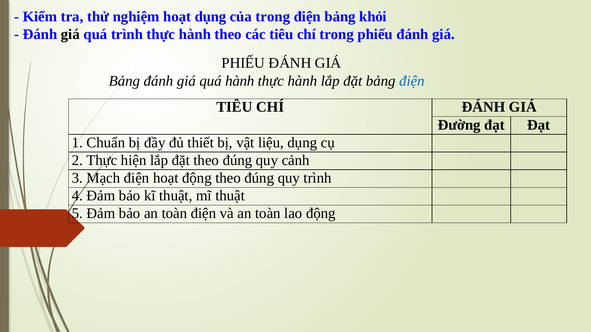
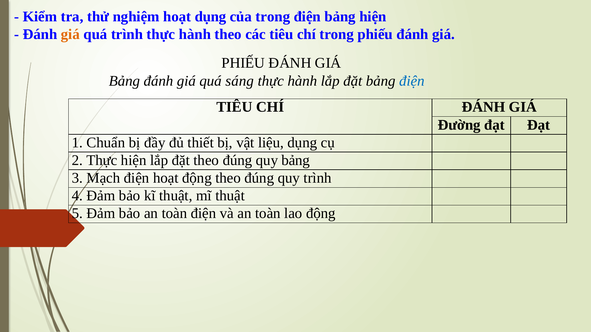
bảng khỏi: khỏi -> hiện
giá at (70, 34) colour: black -> orange
quá hành: hành -> sáng
quy cảnh: cảnh -> bảng
